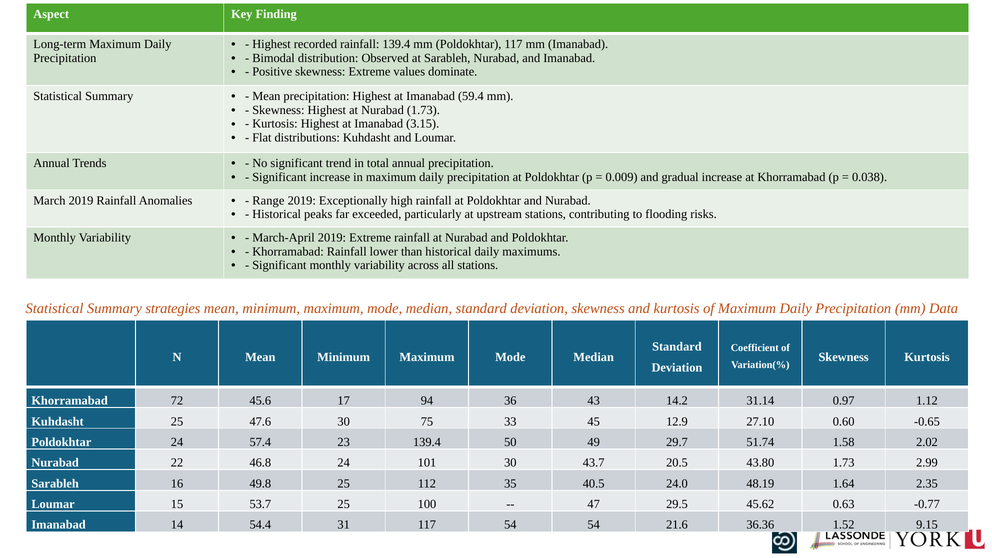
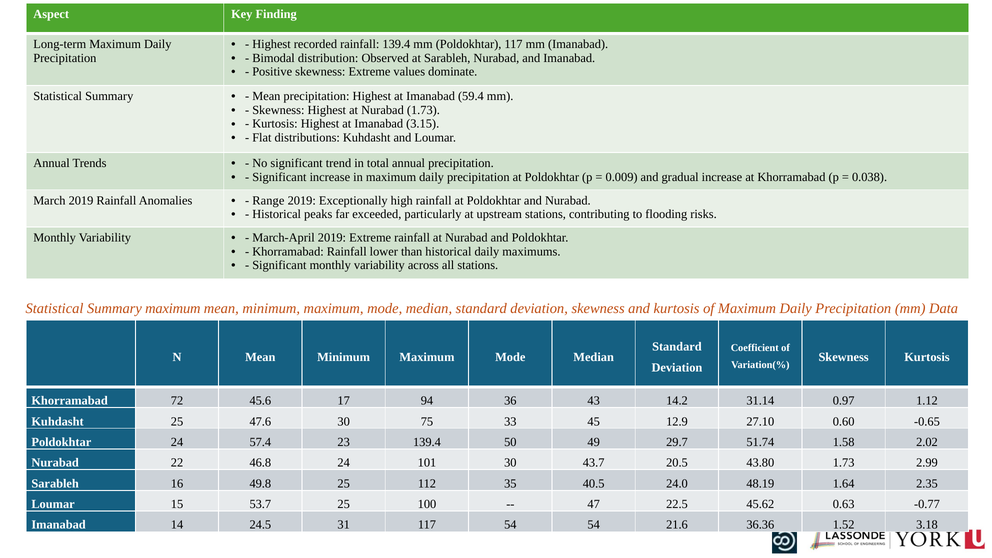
Summary strategies: strategies -> maximum
29.5: 29.5 -> 22.5
54.4: 54.4 -> 24.5
9.15: 9.15 -> 3.18
